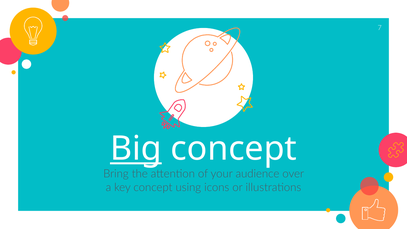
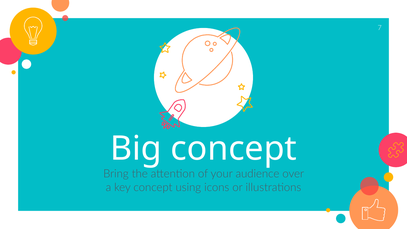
Big underline: present -> none
